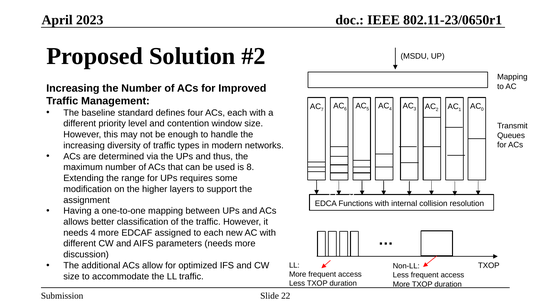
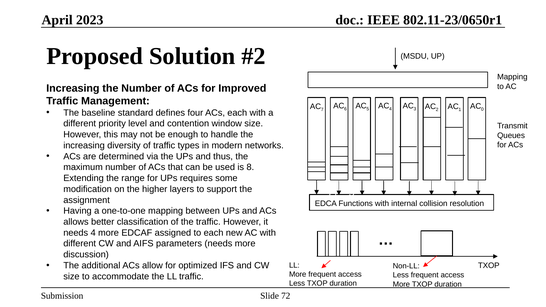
22: 22 -> 72
